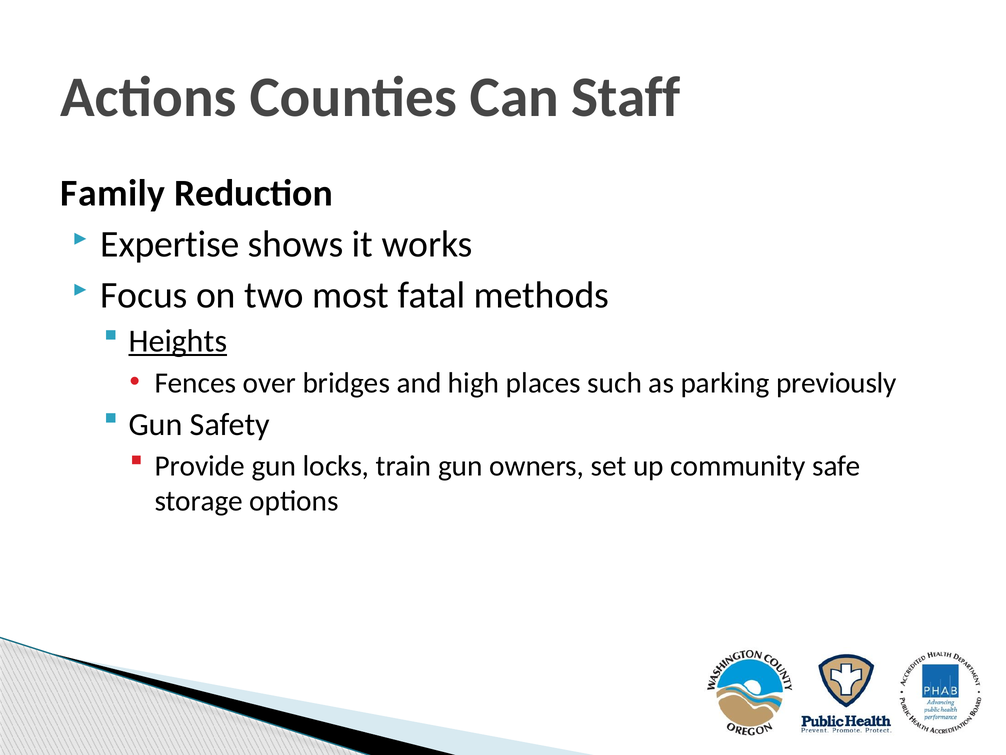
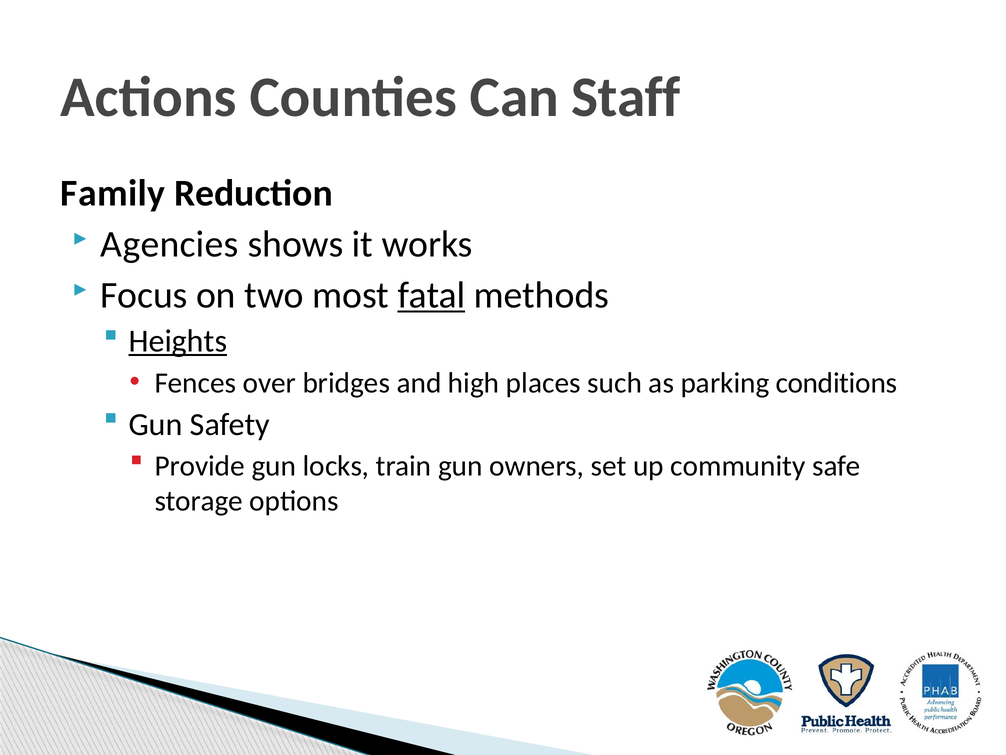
Expertise: Expertise -> Agencies
fatal underline: none -> present
previously: previously -> conditions
